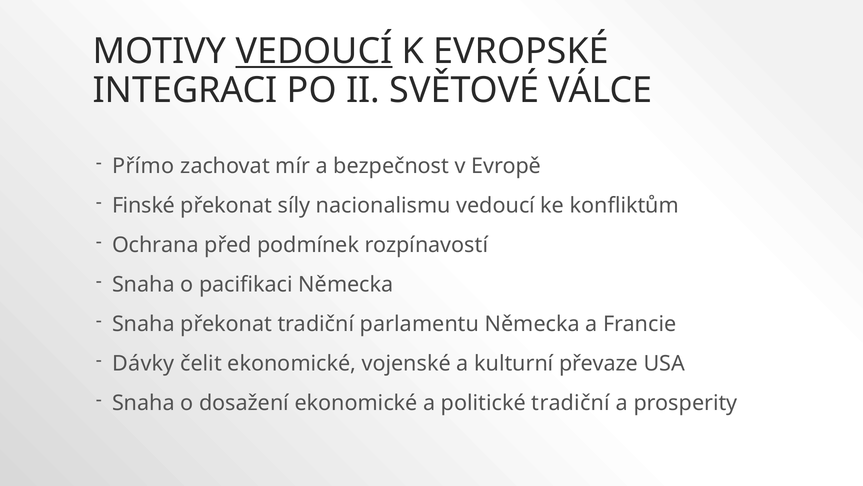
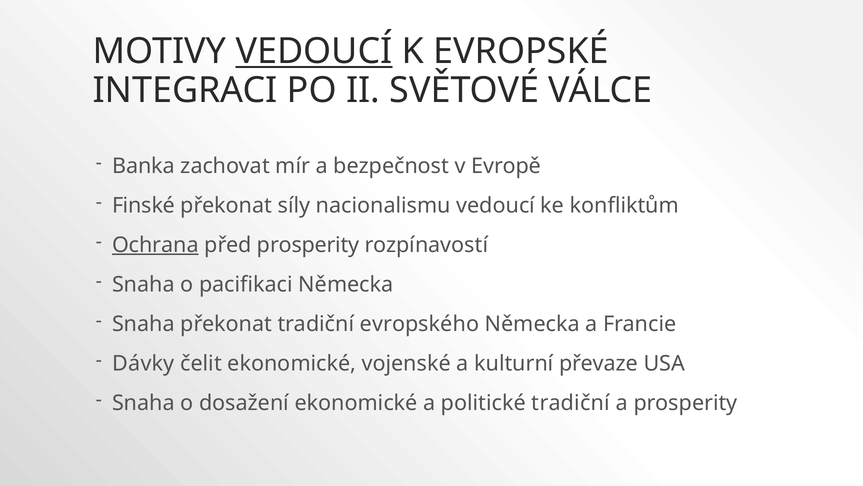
Přímo: Přímo -> Banka
Ochrana underline: none -> present
před podmínek: podmínek -> prosperity
parlamentu: parlamentu -> evropského
